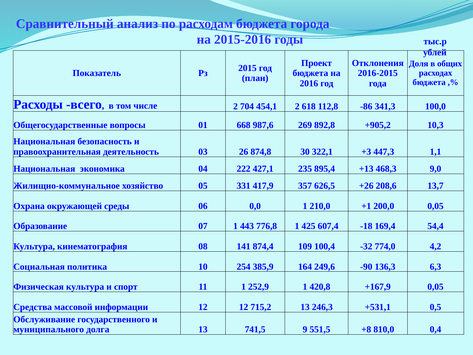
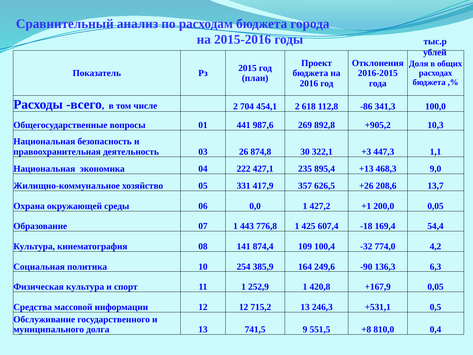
668: 668 -> 441
210,0: 210,0 -> 427,2
